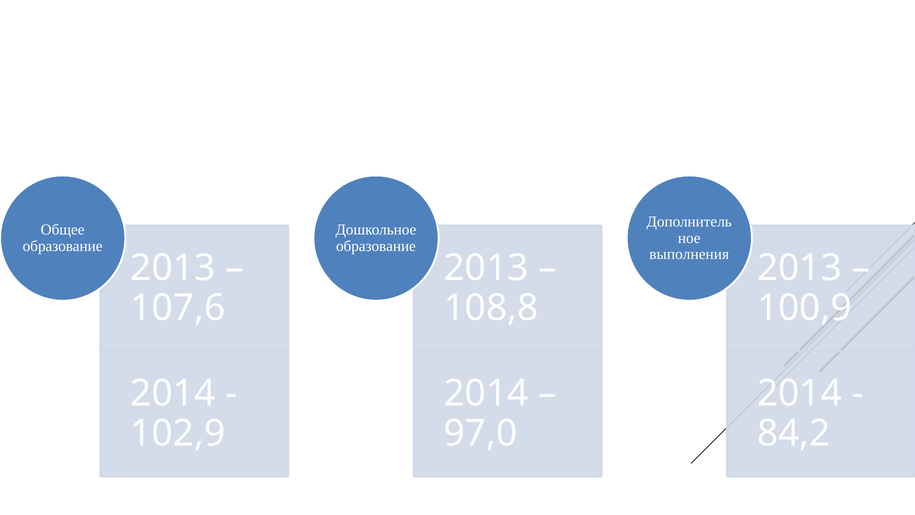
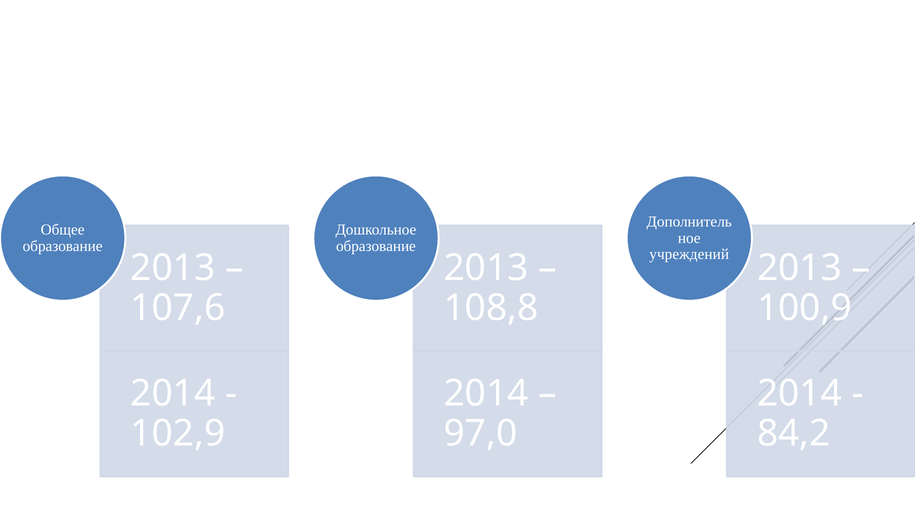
выполнения at (689, 254): выполнения -> учреждений
